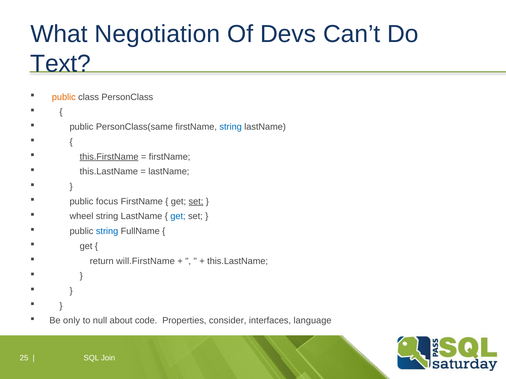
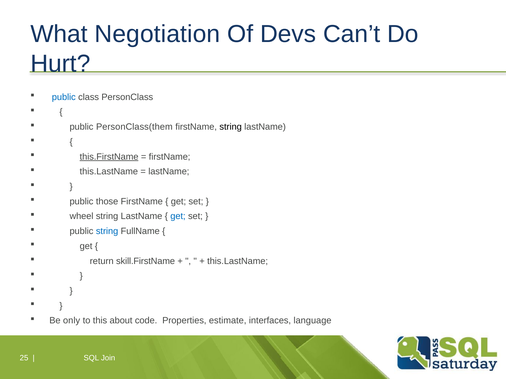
Text: Text -> Hurt
public at (64, 97) colour: orange -> blue
PersonClass(same: PersonClass(same -> PersonClass(them
string at (231, 127) colour: blue -> black
focus: focus -> those
set at (196, 202) underline: present -> none
will.FirstName: will.FirstName -> skill.FirstName
null: null -> this
consider: consider -> estimate
